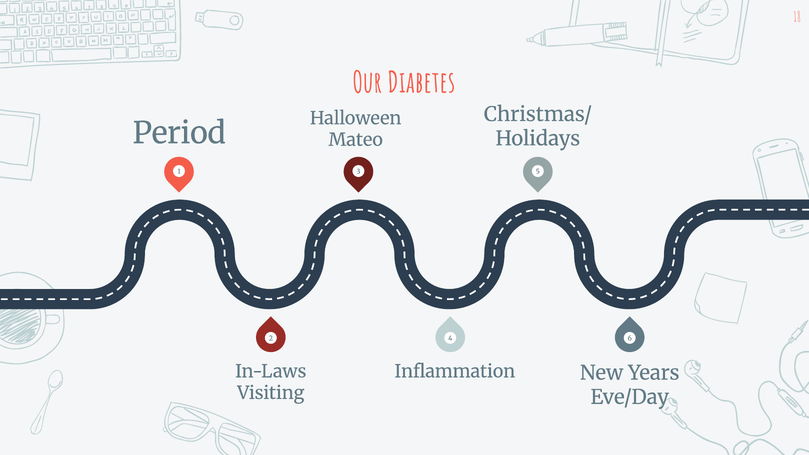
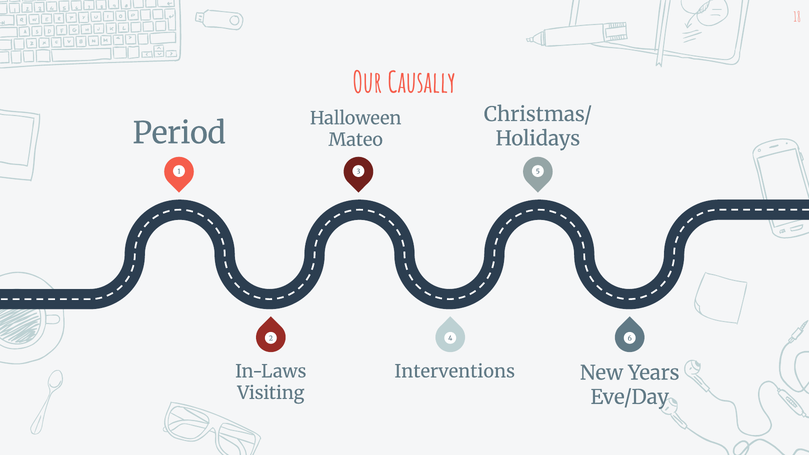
Diabetes: Diabetes -> Causally
Inflammation: Inflammation -> Interventions
